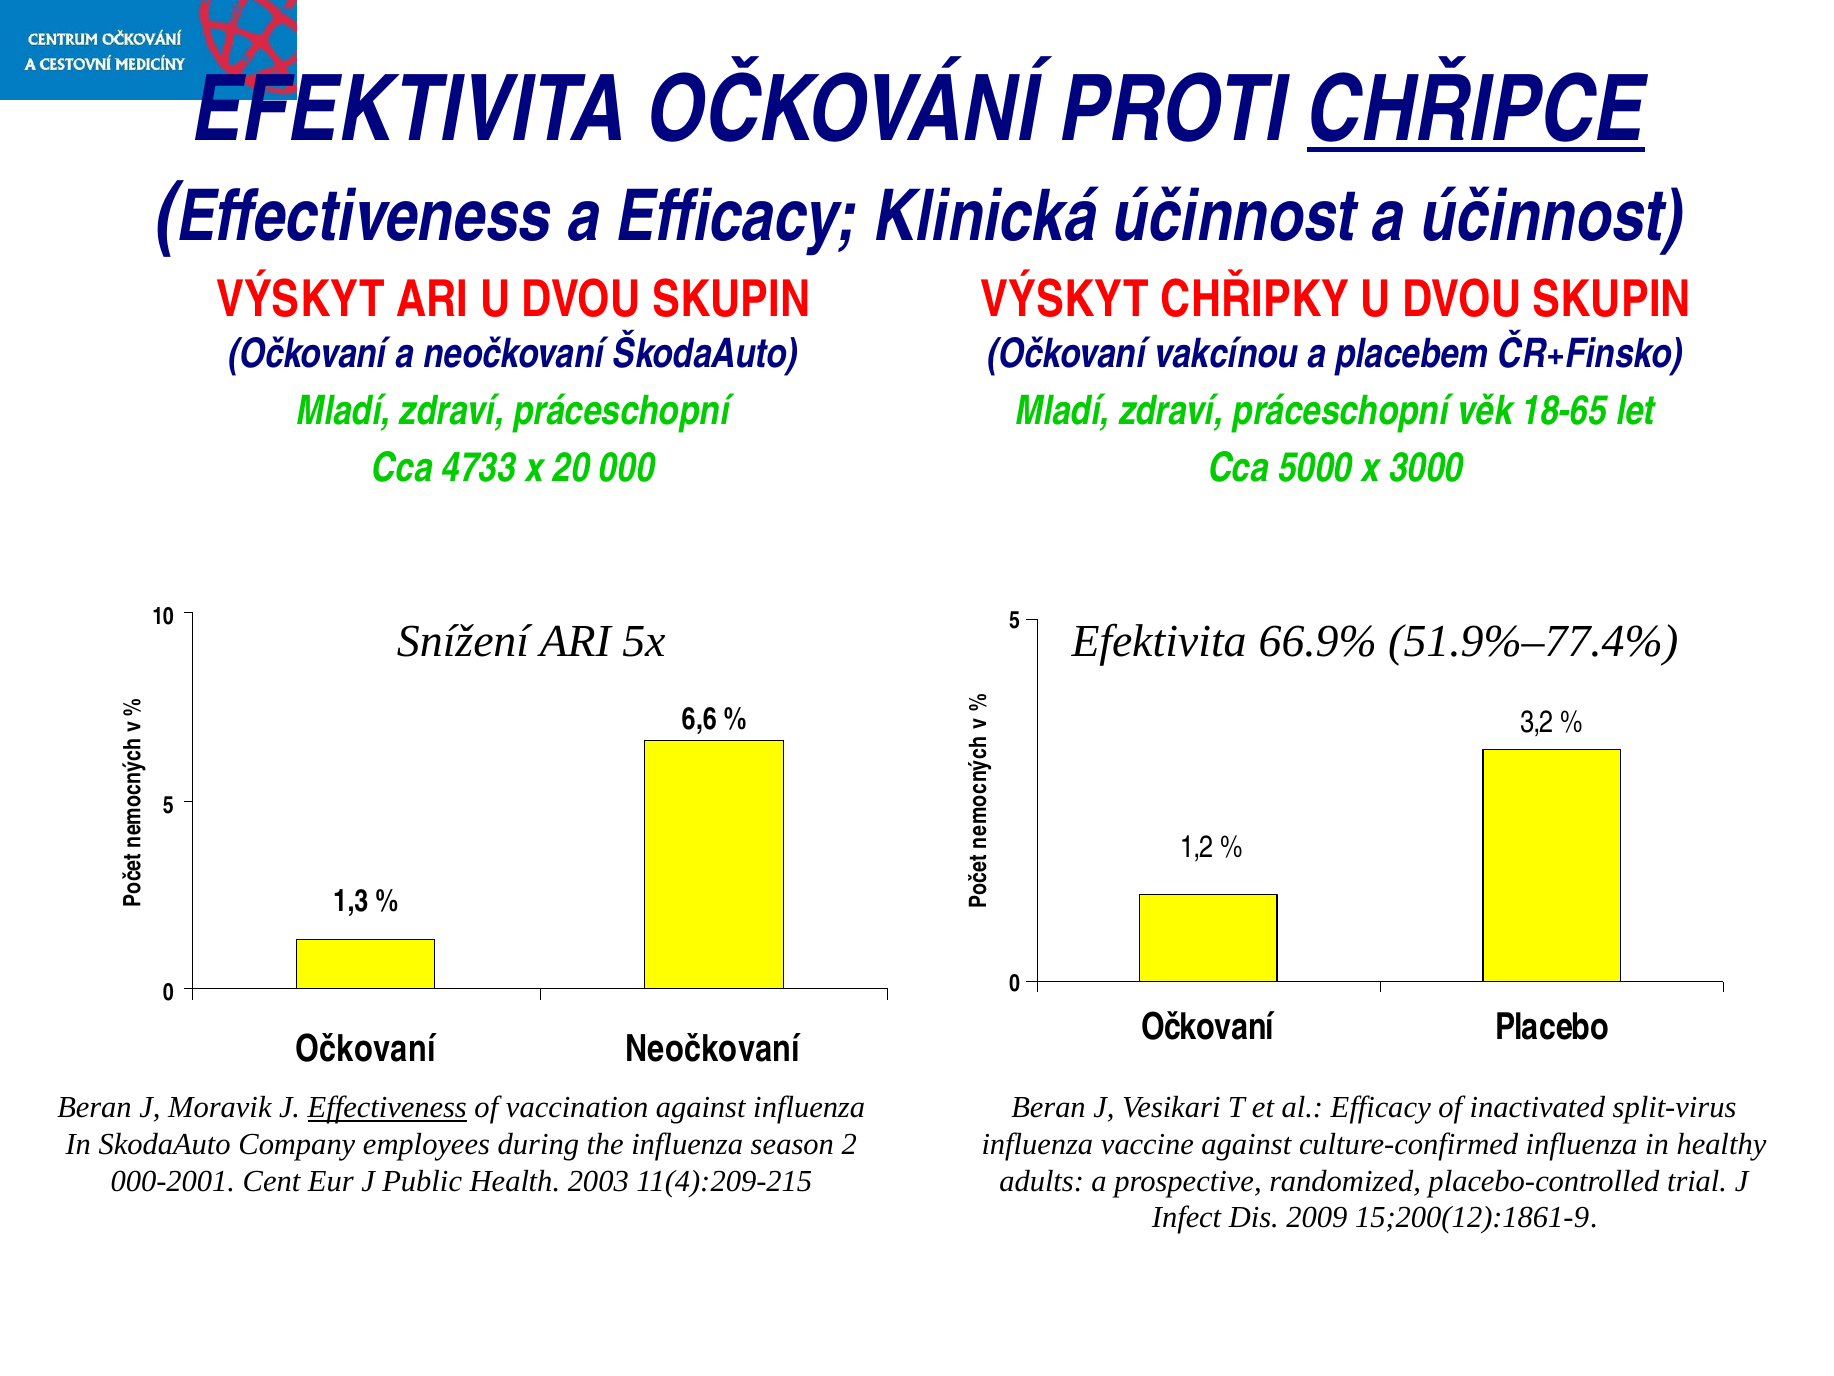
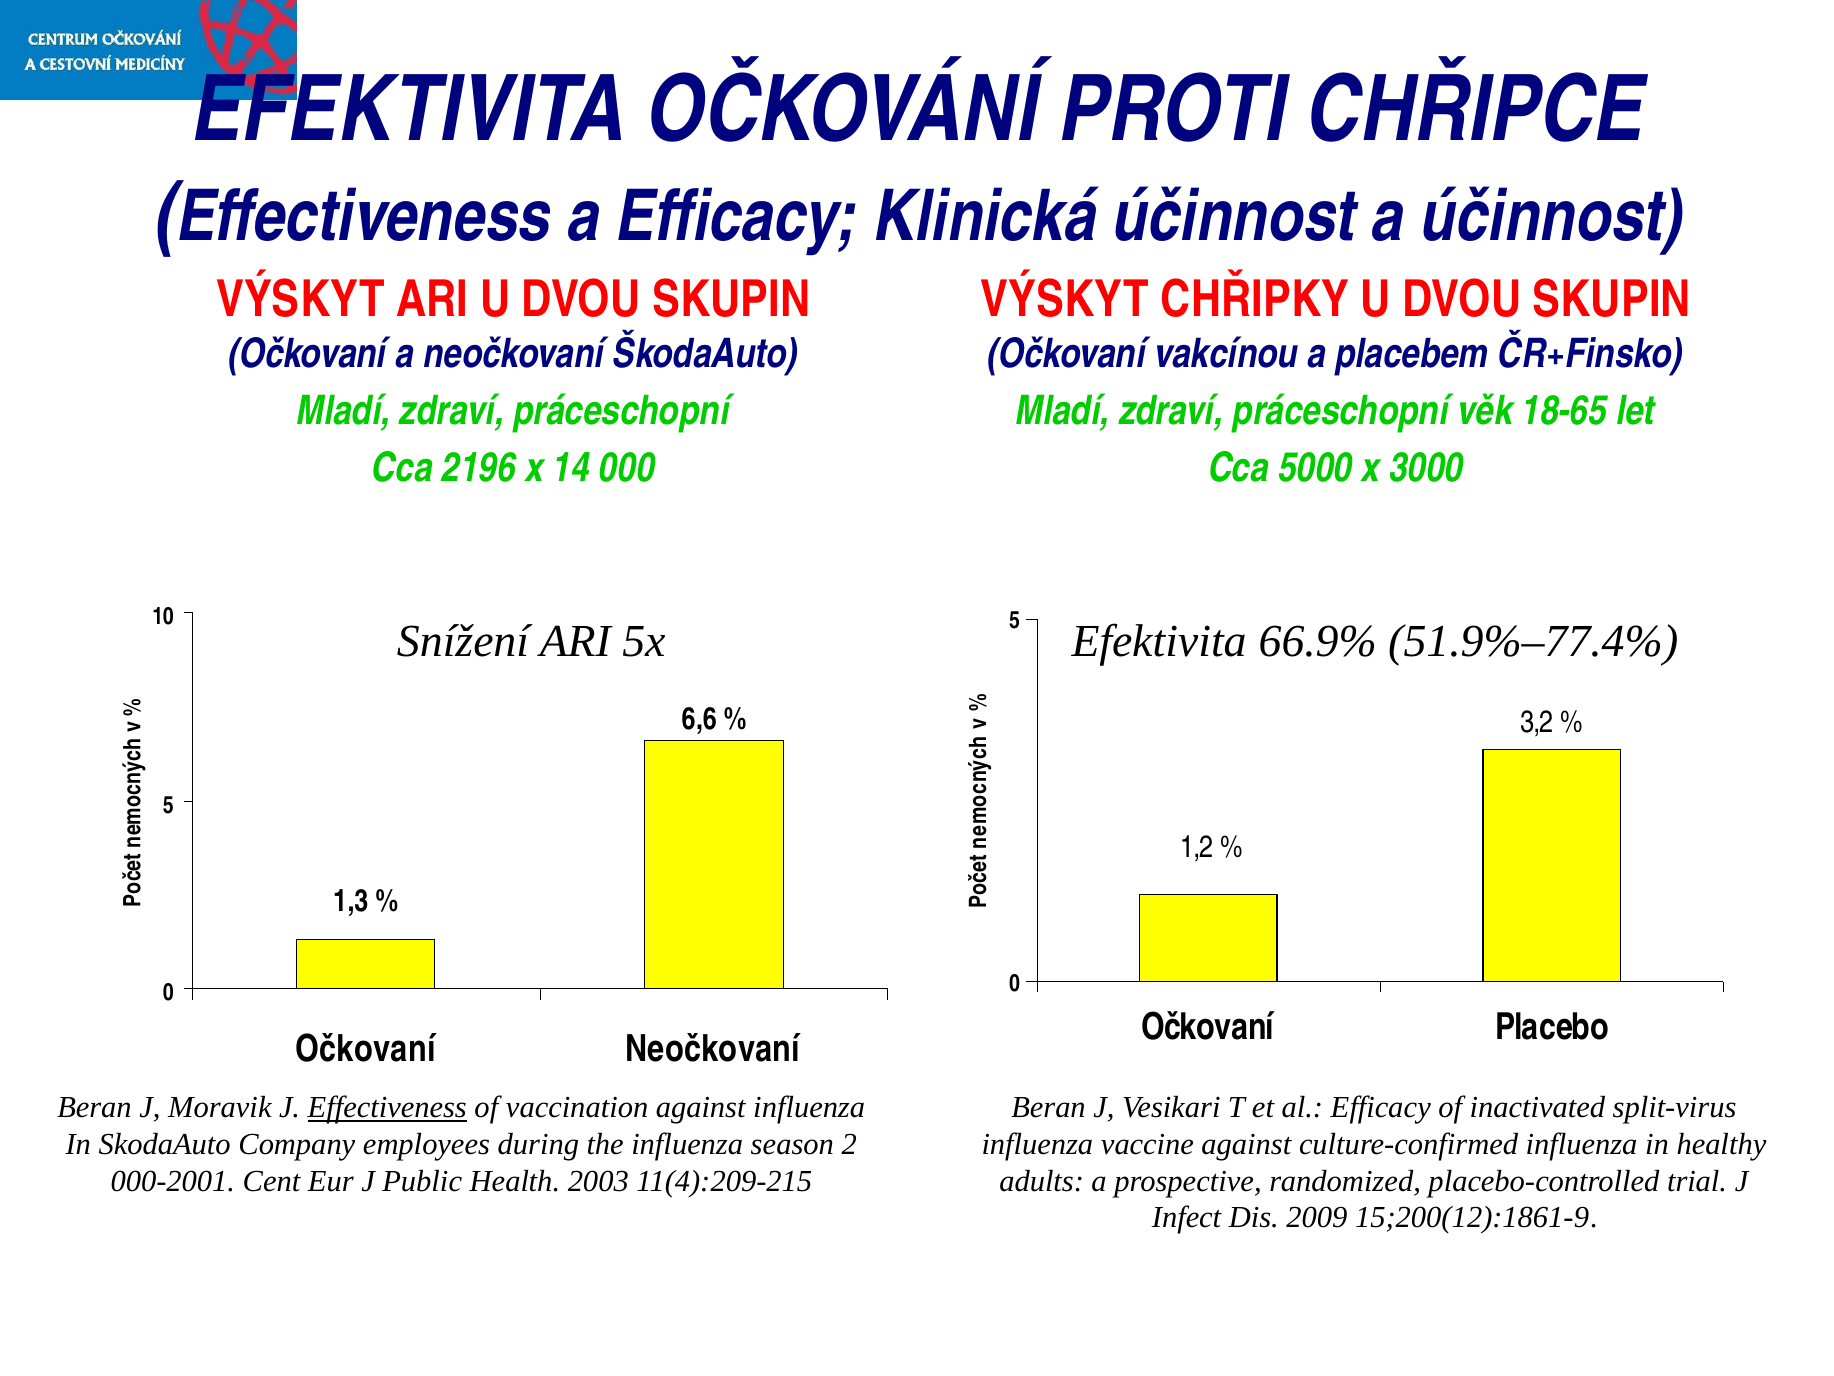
CHŘIPCE underline: present -> none
4733: 4733 -> 2196
20: 20 -> 14
